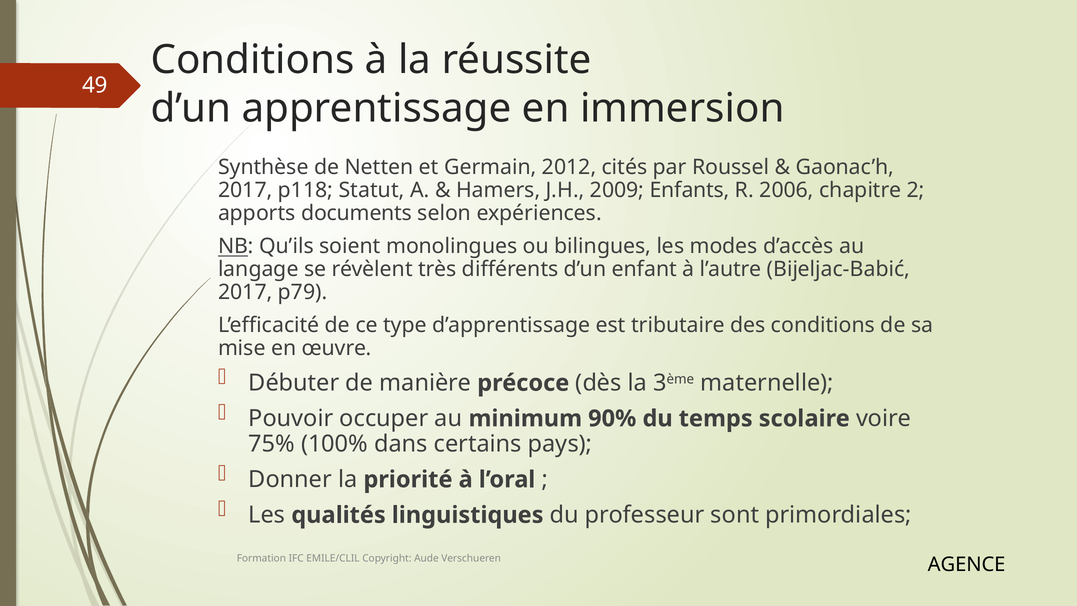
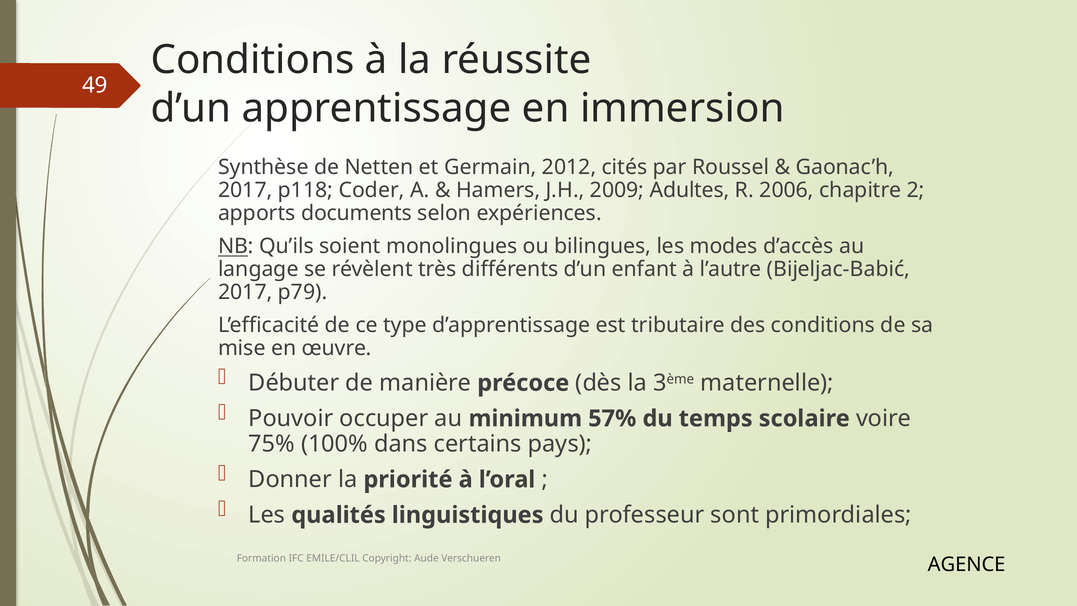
Statut: Statut -> Coder
Enfants: Enfants -> Adultes
90%: 90% -> 57%
